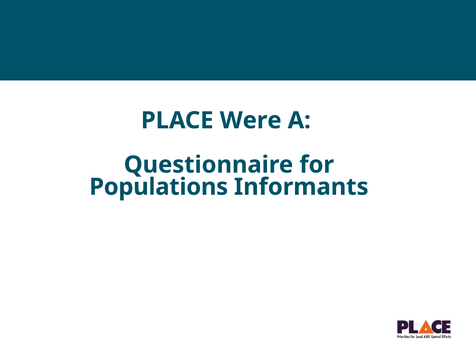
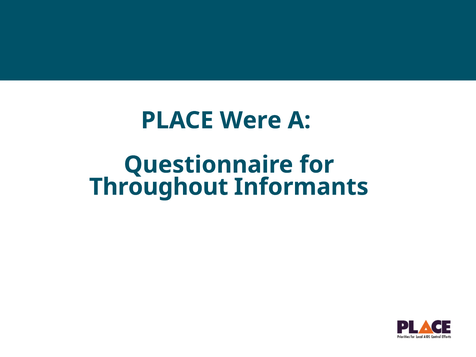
Populations: Populations -> Throughout
